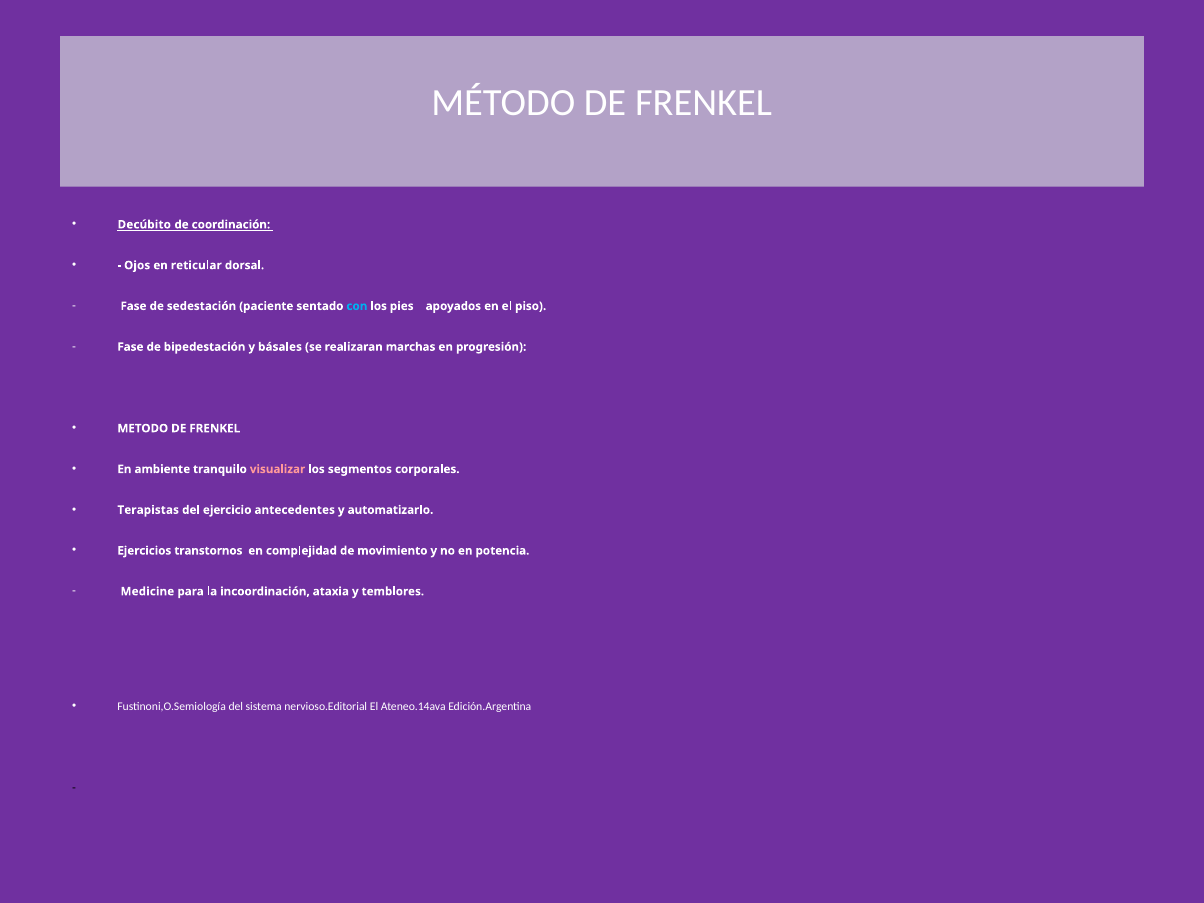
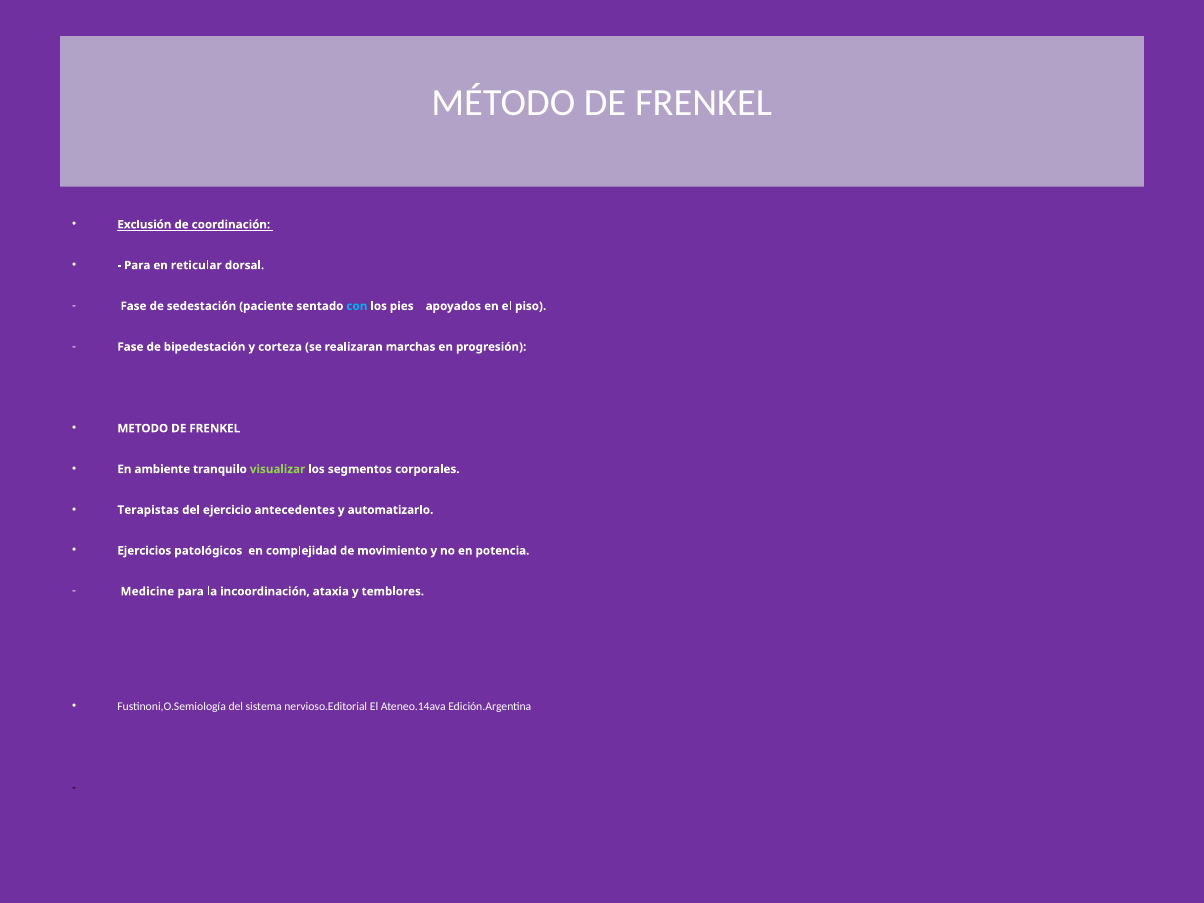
Decúbito: Decúbito -> Exclusión
Ojos at (137, 265): Ojos -> Para
básales: básales -> corteza
visualizar colour: pink -> light green
transtornos: transtornos -> patológicos
